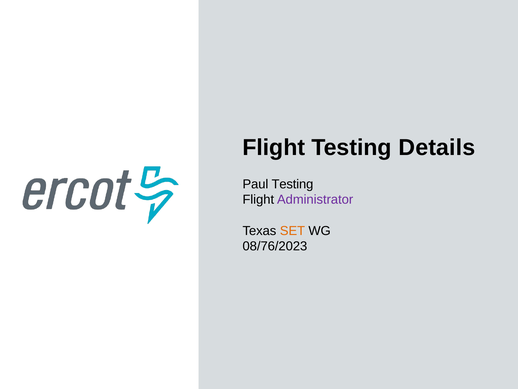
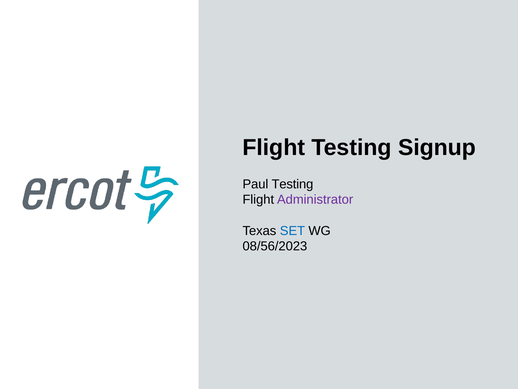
Details: Details -> Signup
SET colour: orange -> blue
08/76/2023: 08/76/2023 -> 08/56/2023
